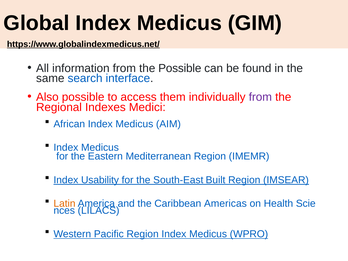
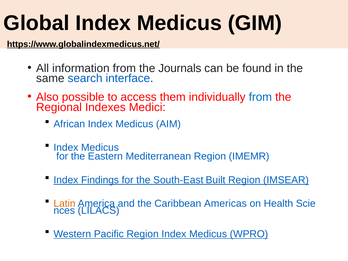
the Possible: Possible -> Journals
from at (260, 97) colour: purple -> blue
Usability: Usability -> Findings
